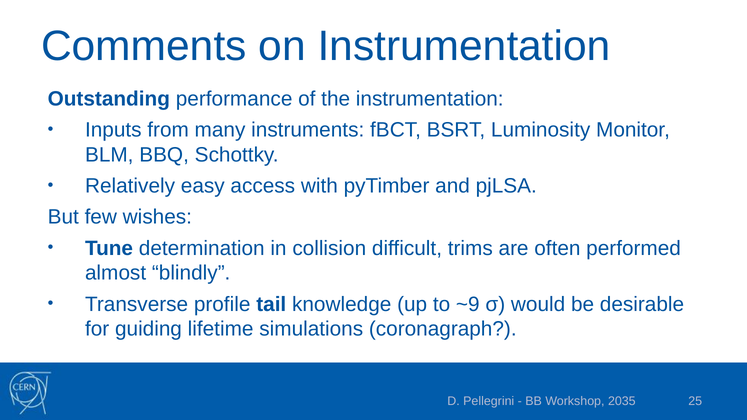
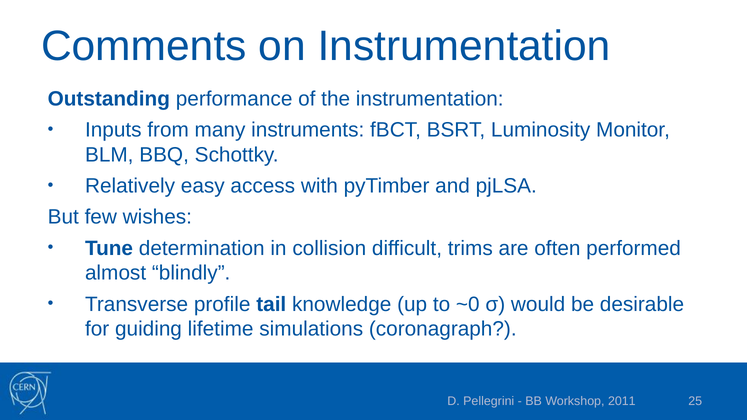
~9: ~9 -> ~0
2035: 2035 -> 2011
